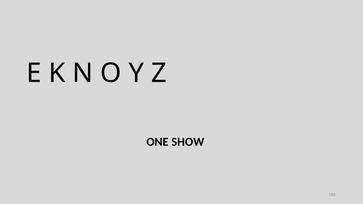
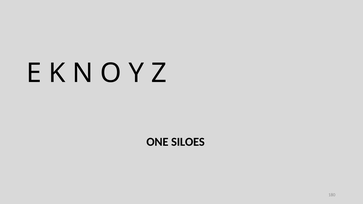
SHOW: SHOW -> SILOES
